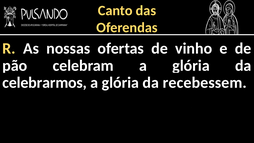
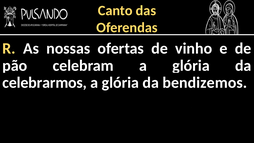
recebessem: recebessem -> bendizemos
